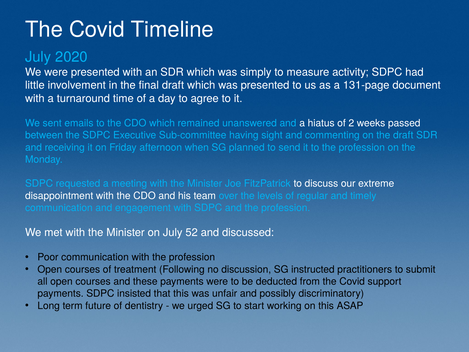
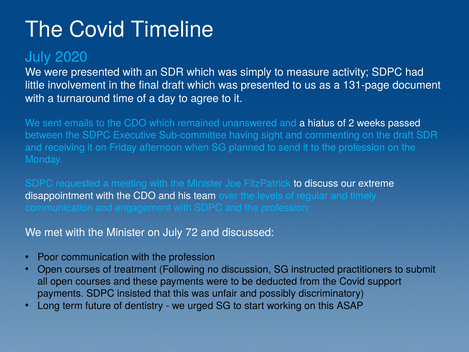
52: 52 -> 72
